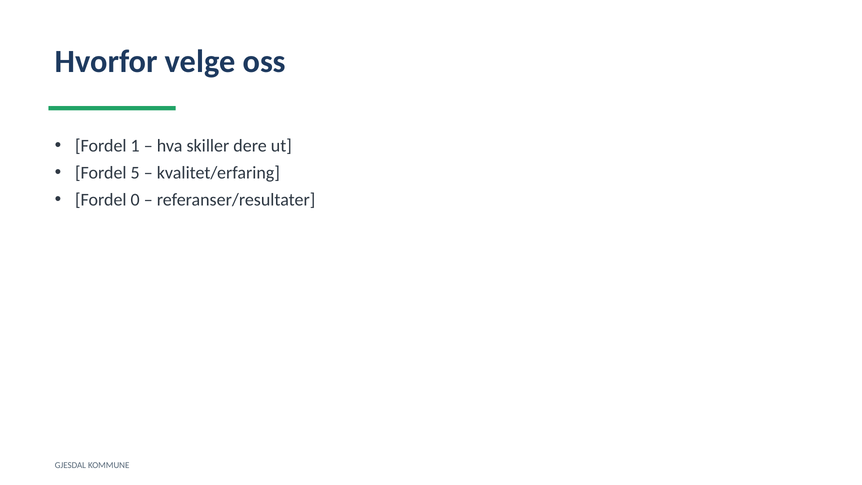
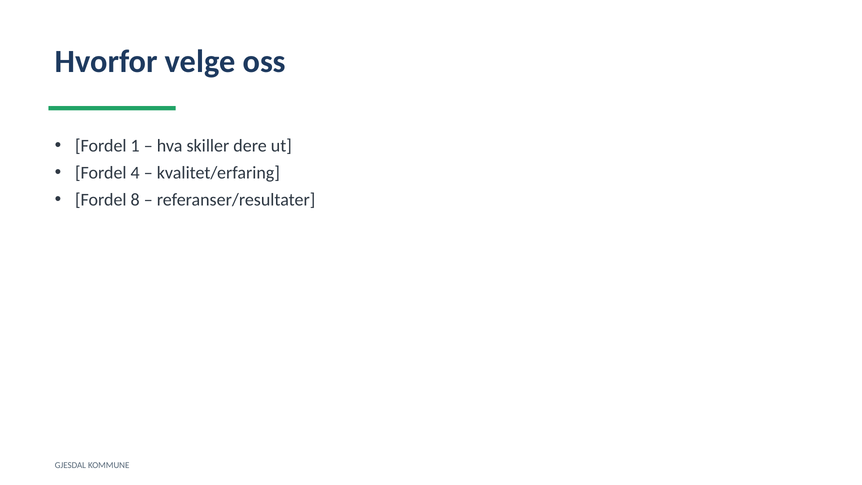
5: 5 -> 4
0: 0 -> 8
